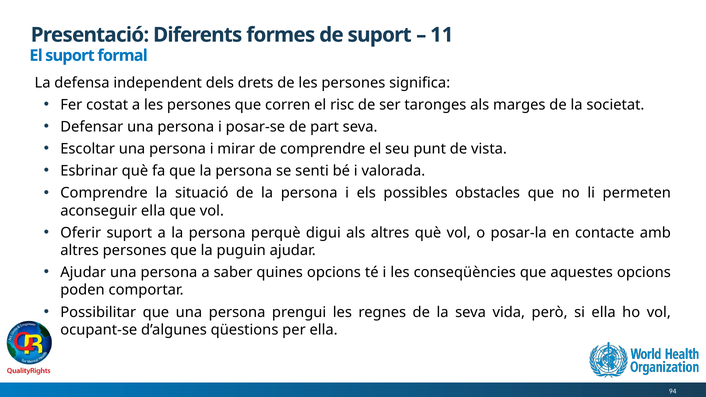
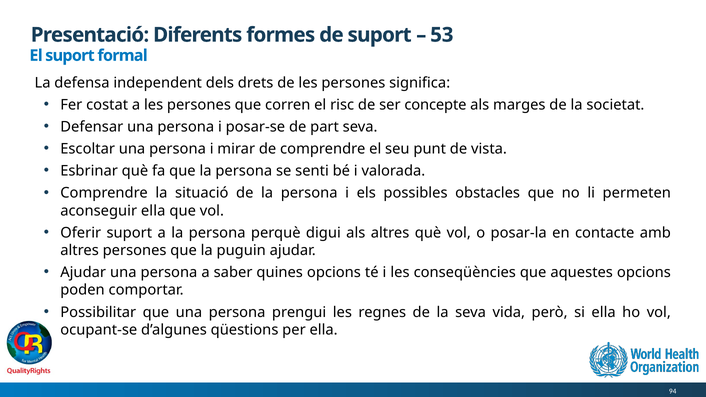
11: 11 -> 53
taronges: taronges -> concepte
